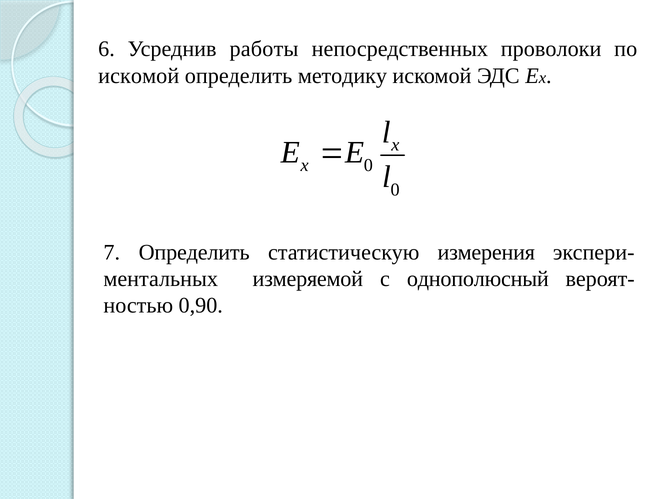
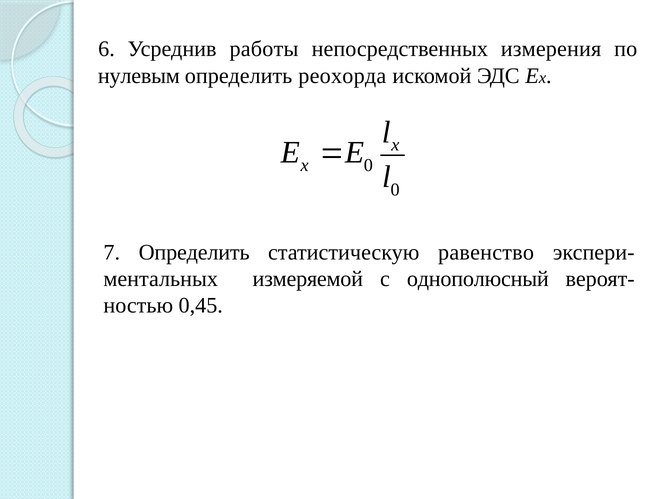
проволоки: проволоки -> измерения
искомой at (139, 76): искомой -> нулевым
методику: методику -> реохорда
измерения: измерения -> равенство
0,90: 0,90 -> 0,45
